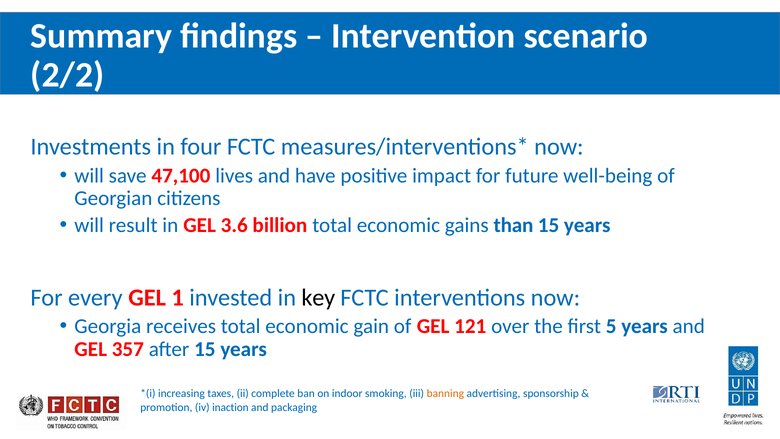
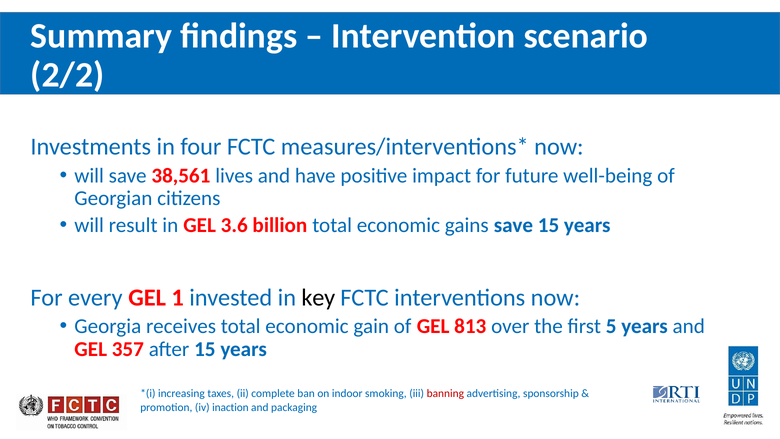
47,100: 47,100 -> 38,561
gains than: than -> save
121: 121 -> 813
banning colour: orange -> red
